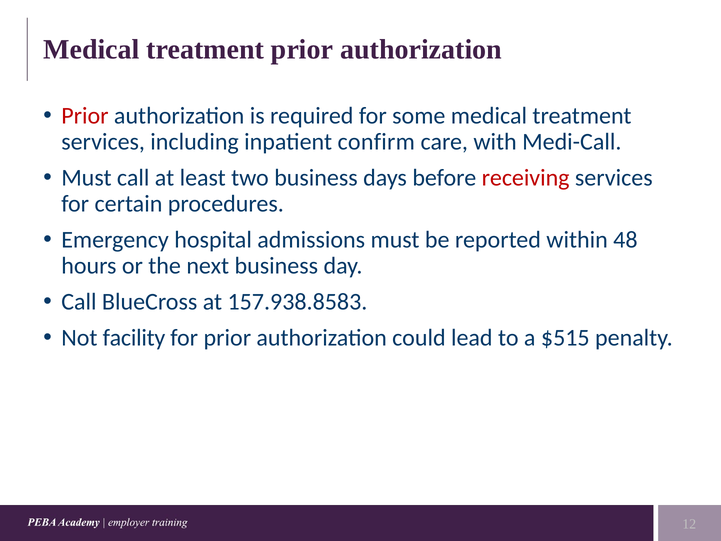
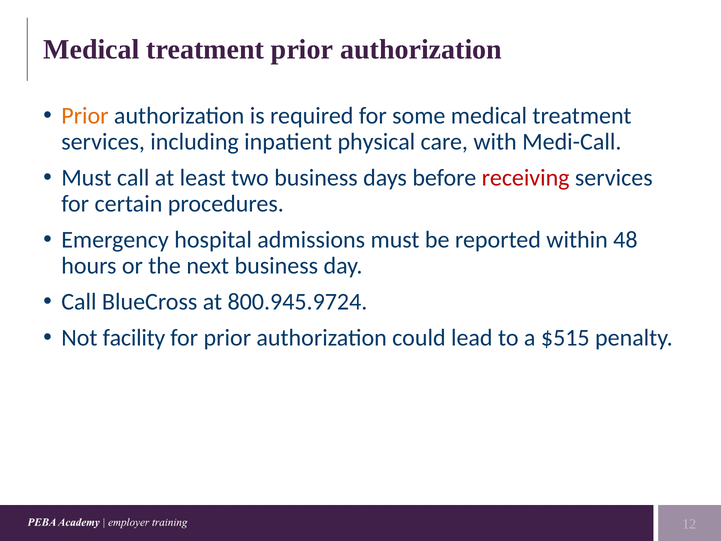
Prior at (85, 116) colour: red -> orange
confirm: confirm -> physical
157.938.8583: 157.938.8583 -> 800.945.9724
